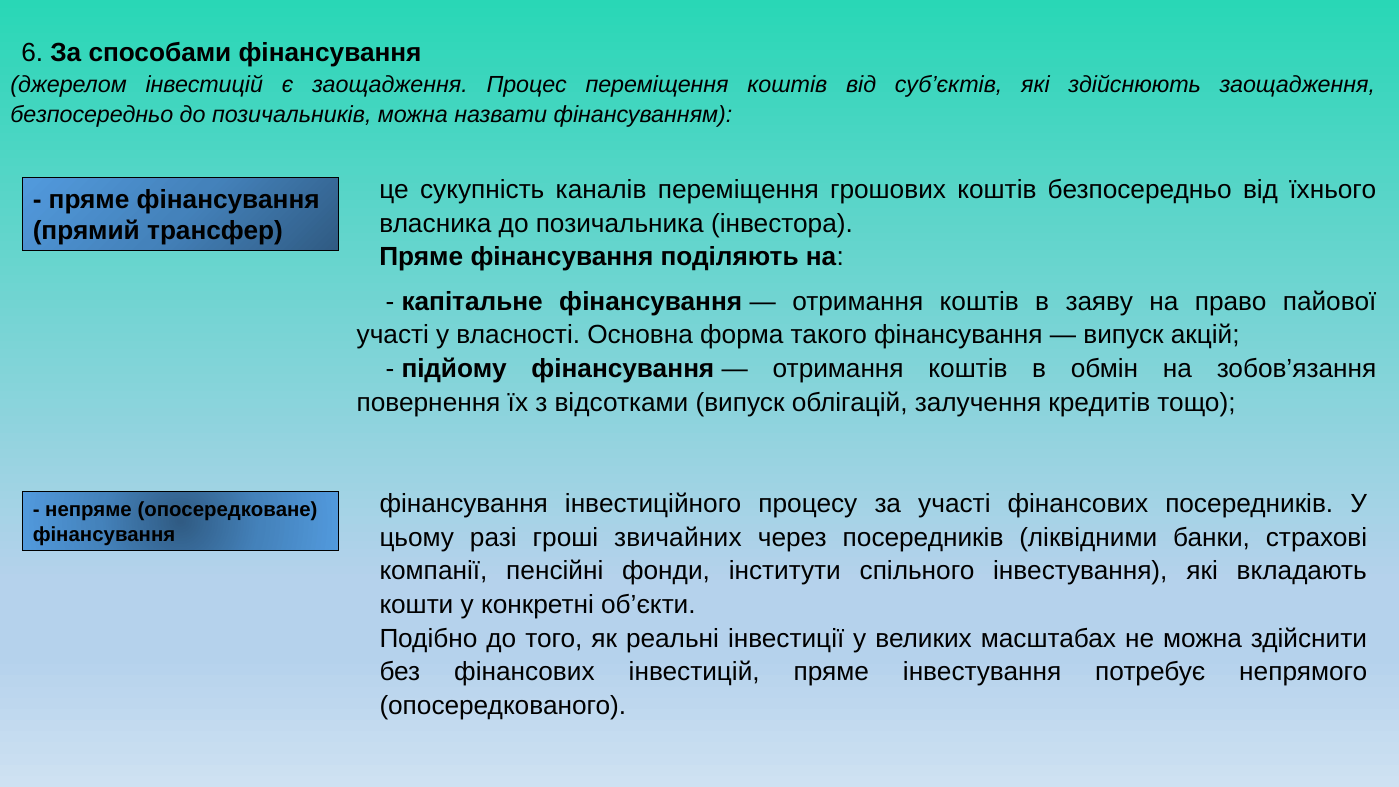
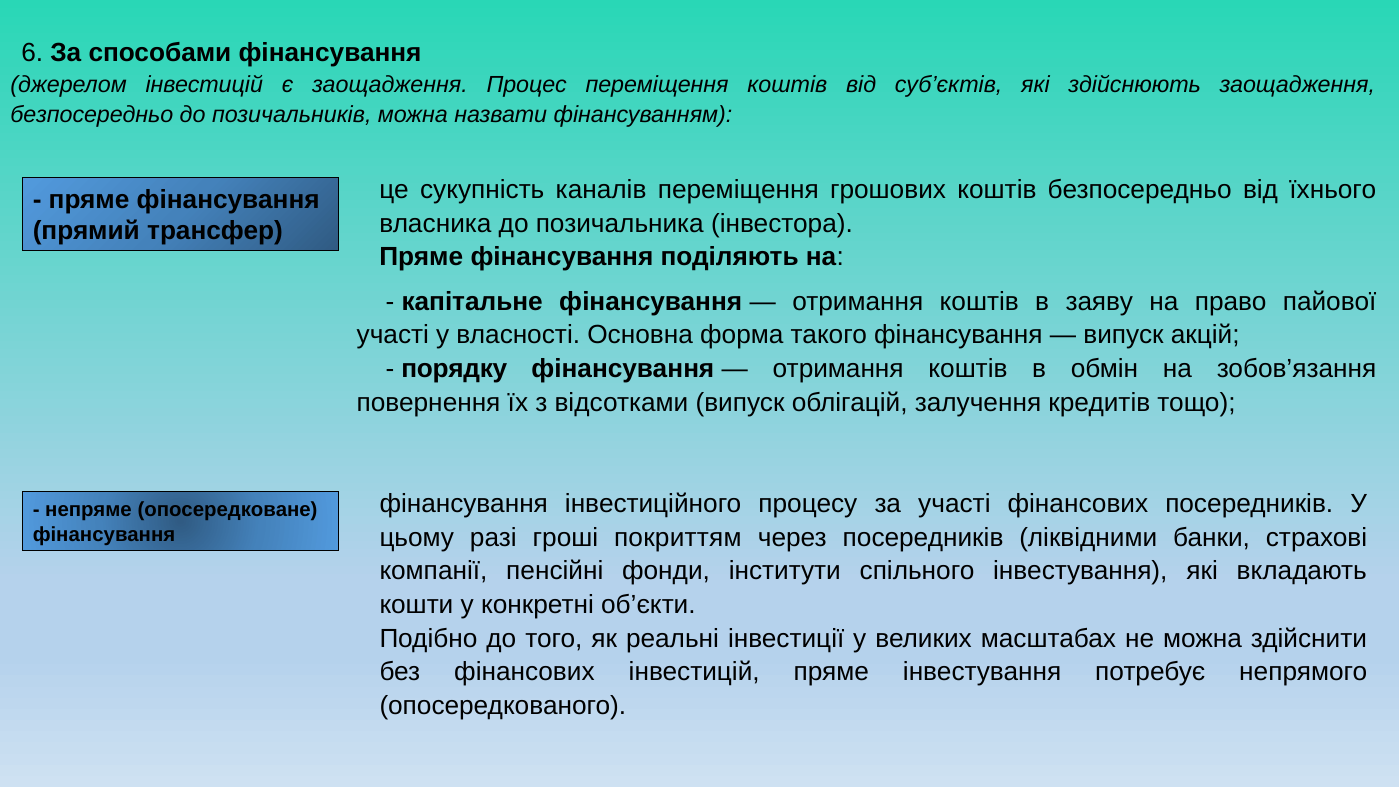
підйому: підйому -> порядку
звичайних: звичайних -> покриттям
